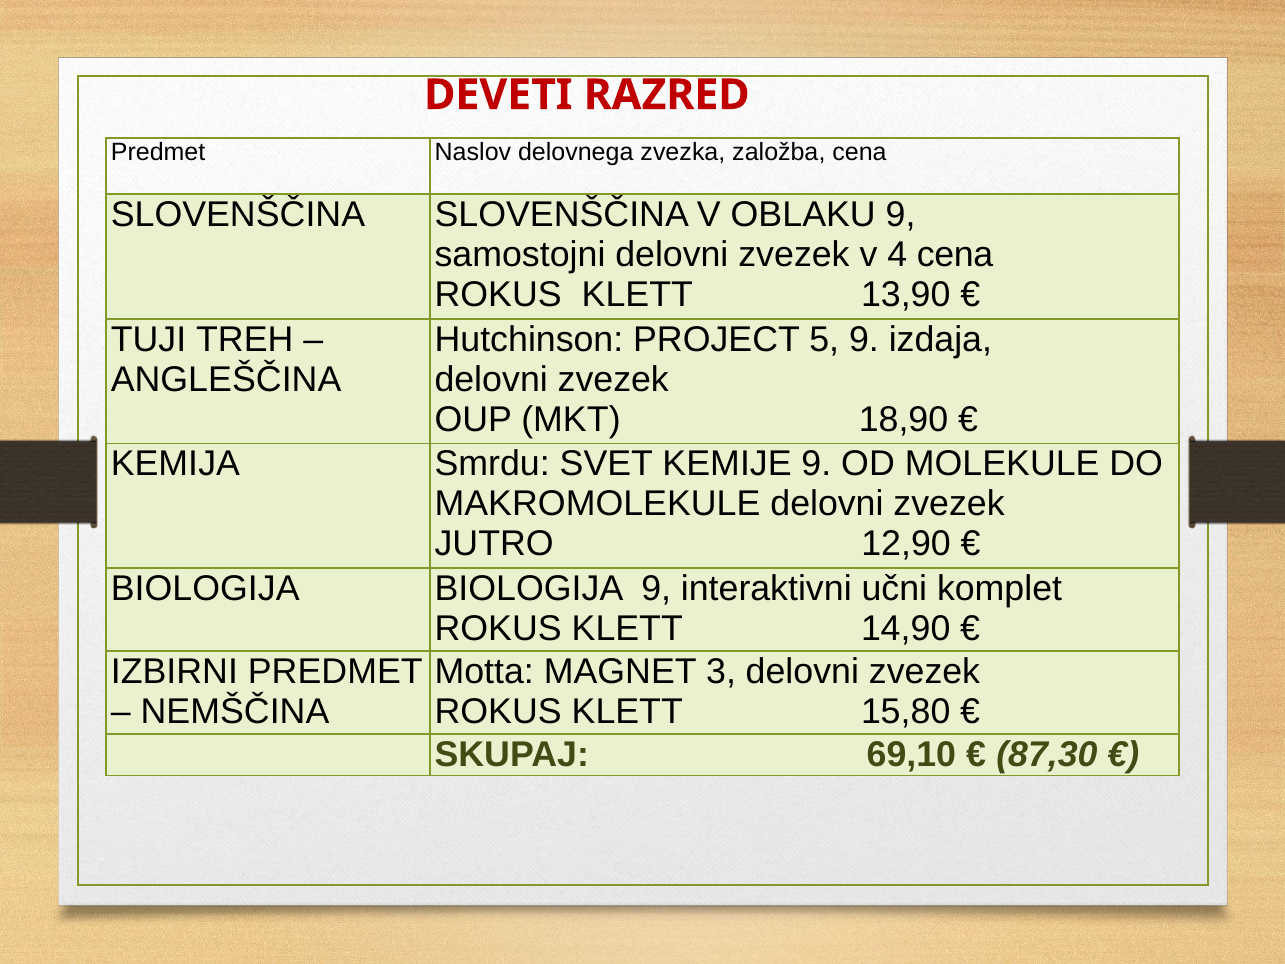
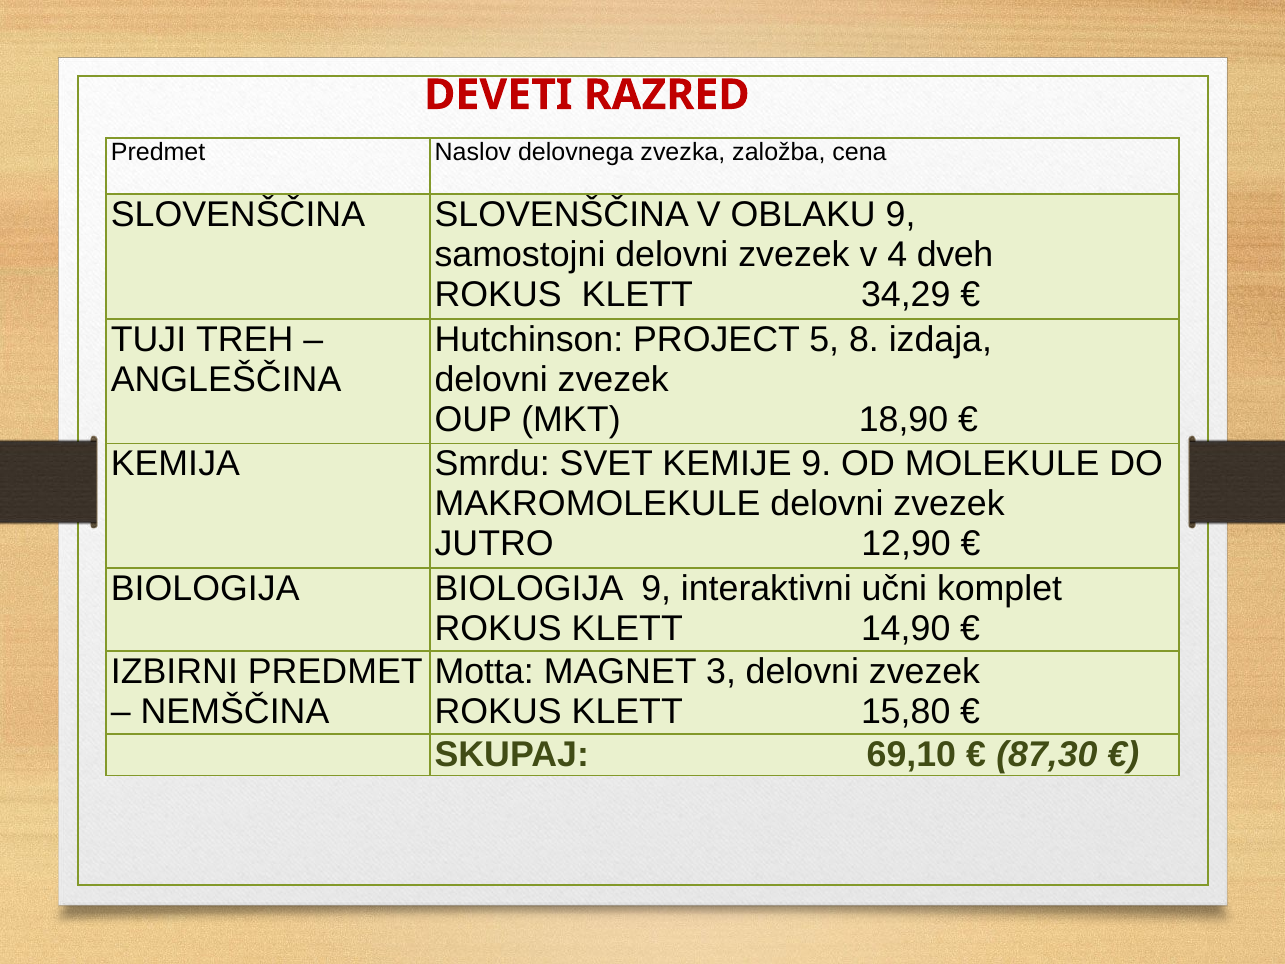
4 cena: cena -> dveh
13,90: 13,90 -> 34,29
5 9: 9 -> 8
